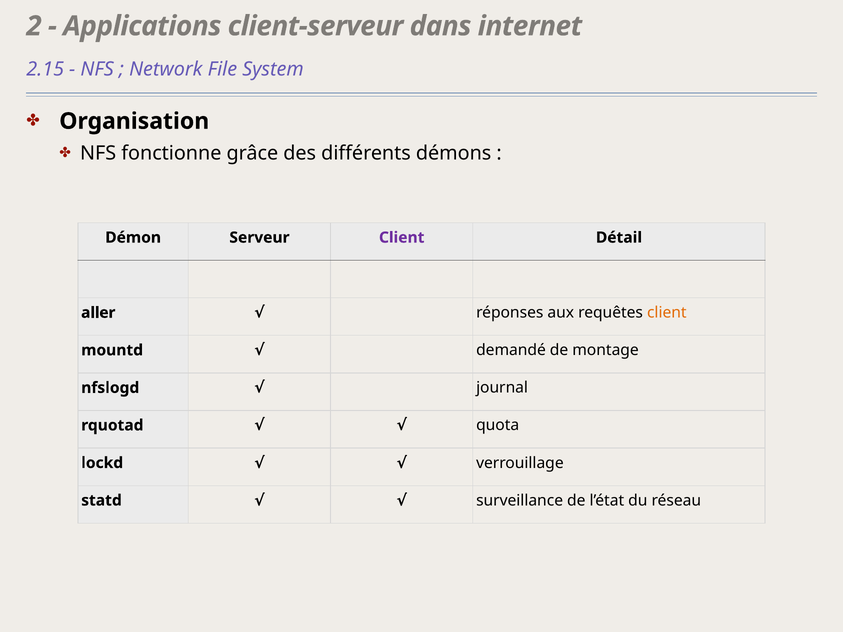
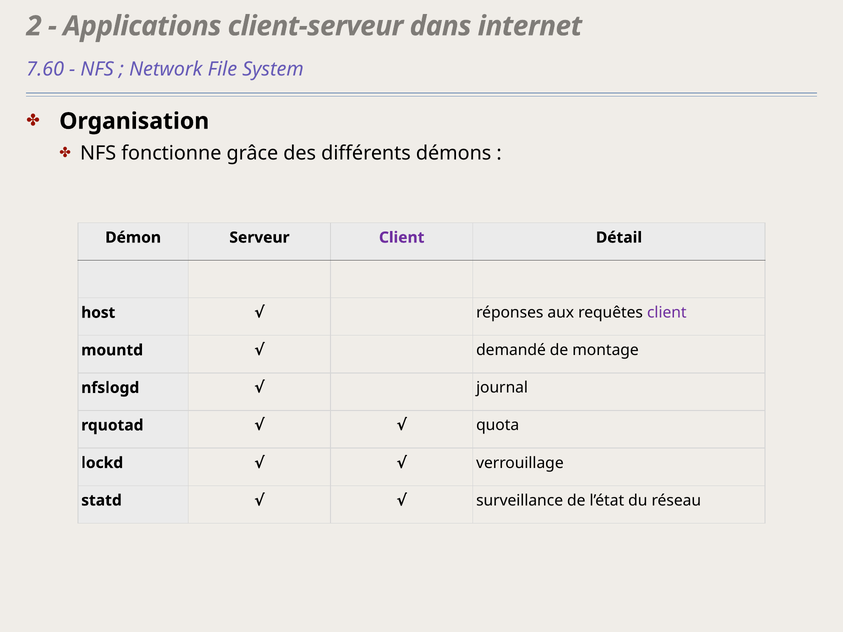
2.15: 2.15 -> 7.60
aller: aller -> host
client at (667, 313) colour: orange -> purple
